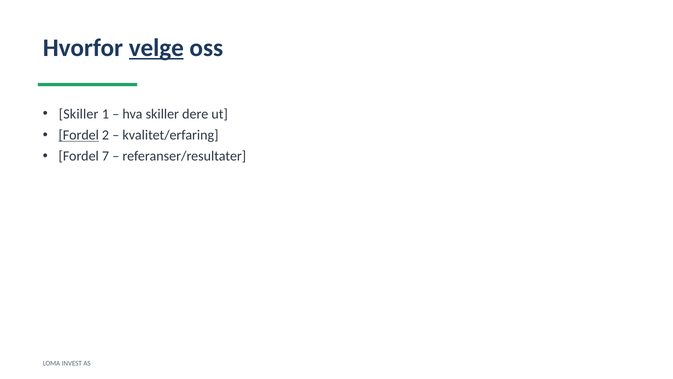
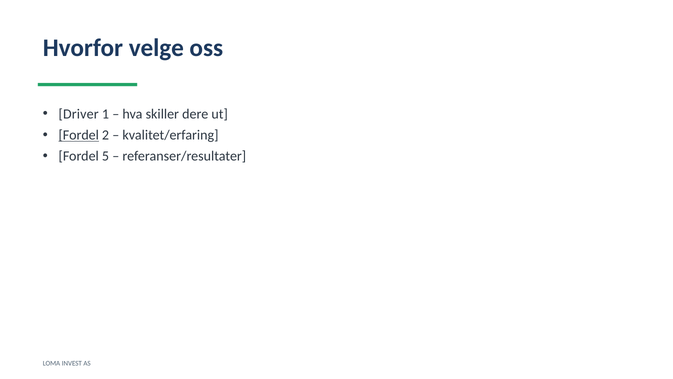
velge underline: present -> none
Skiller at (79, 114): Skiller -> Driver
7: 7 -> 5
